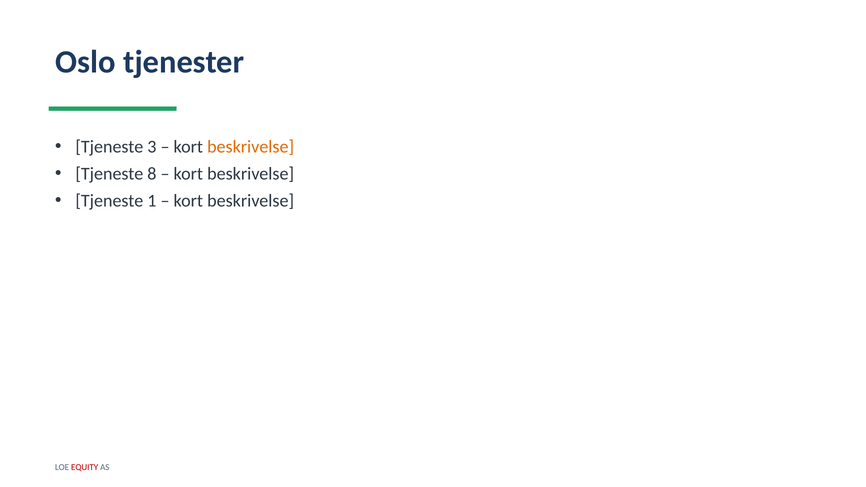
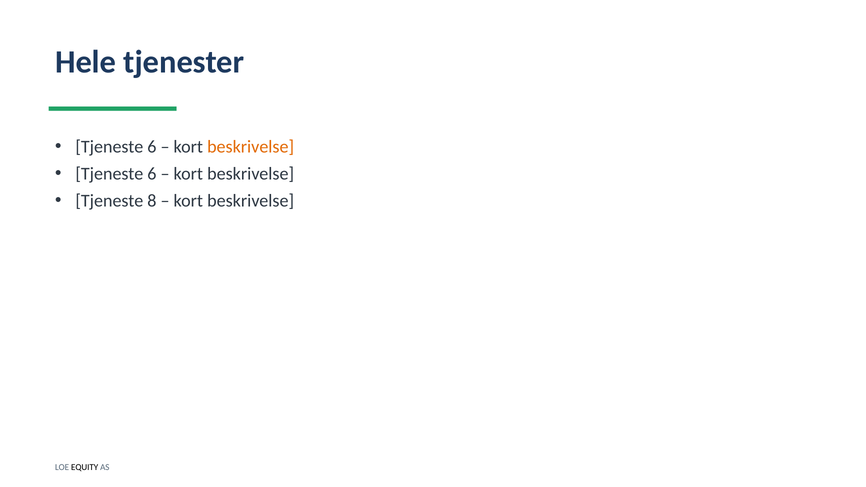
Oslo: Oslo -> Hele
3 at (152, 147): 3 -> 6
8 at (152, 174): 8 -> 6
1: 1 -> 8
EQUITY colour: red -> black
